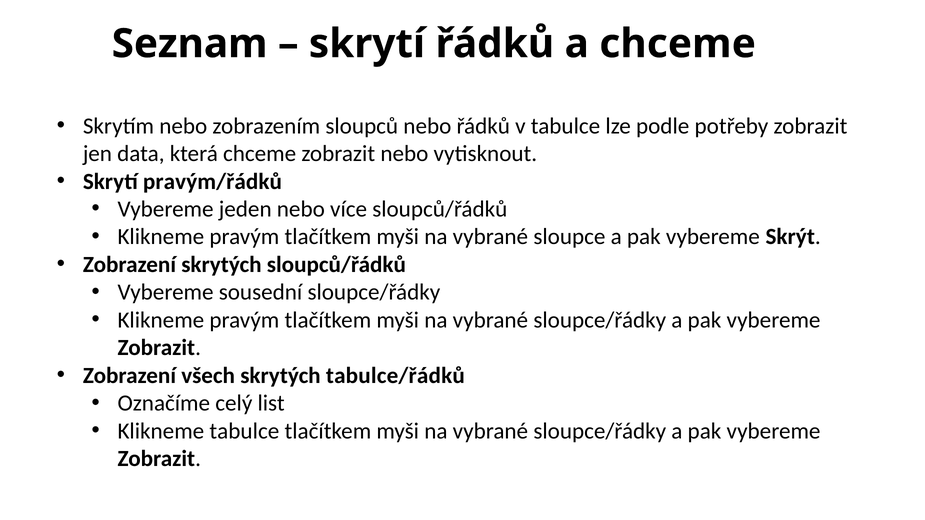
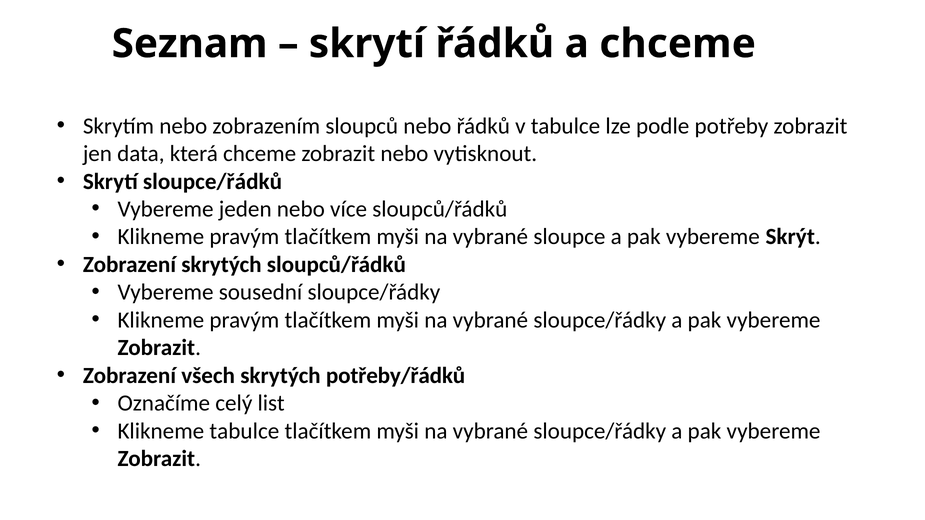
pravým/řádků: pravým/řádků -> sloupce/řádků
tabulce/řádků: tabulce/řádků -> potřeby/řádků
